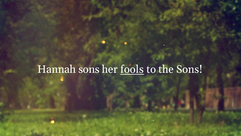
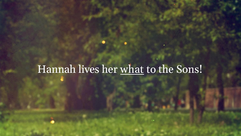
Hannah sons: sons -> lives
fools: fools -> what
